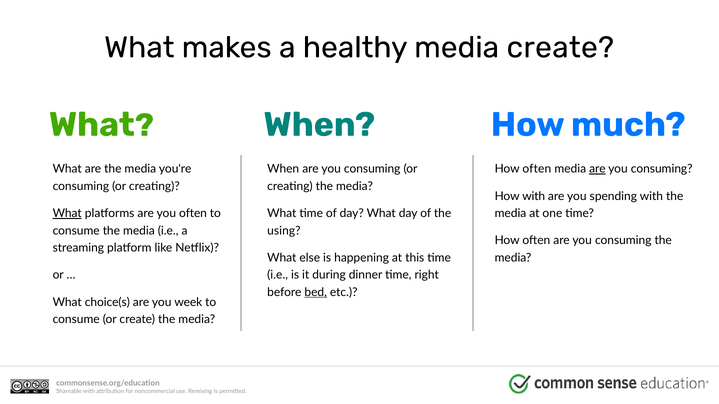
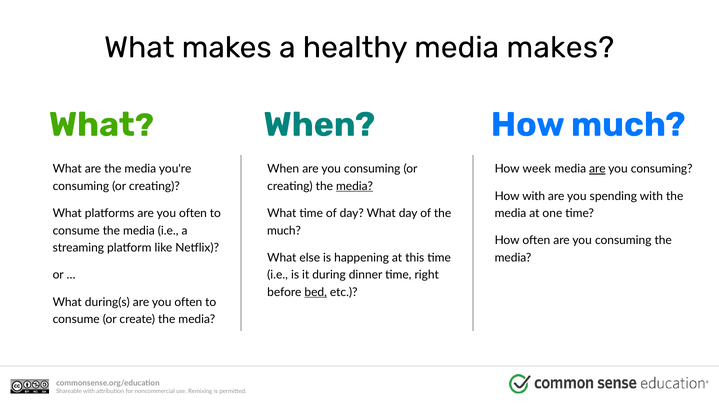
media create: create -> makes
often at (537, 169): often -> week
media at (354, 186) underline: none -> present
What at (67, 214) underline: present -> none
using at (284, 231): using -> much
choice(s: choice(s -> during(s
week at (188, 303): week -> often
